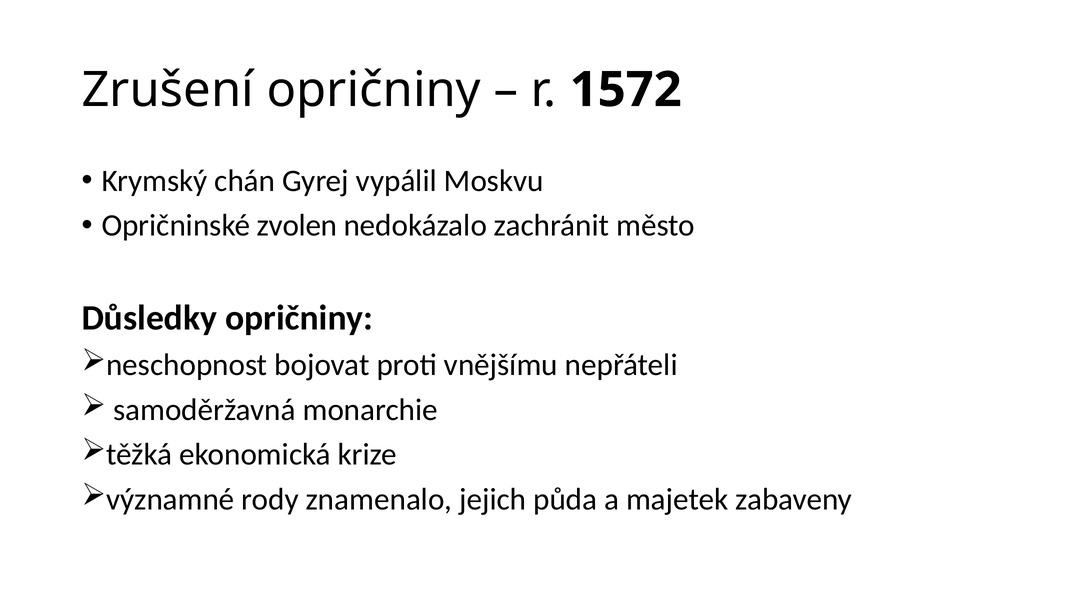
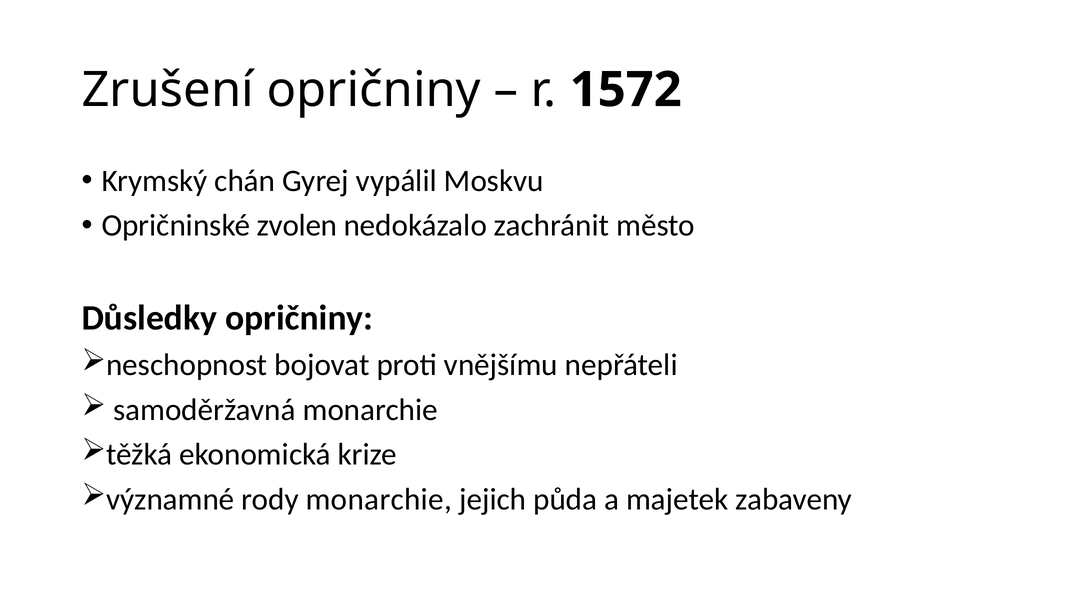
rody znamenalo: znamenalo -> monarchie
